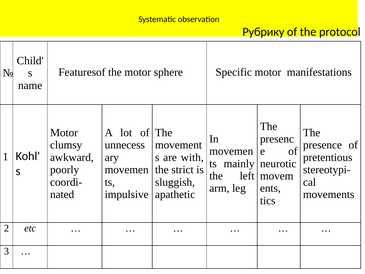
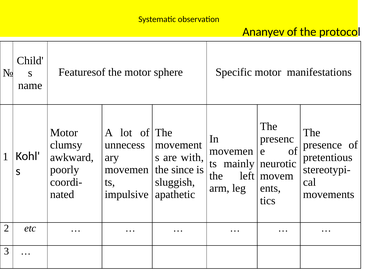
Рубрику: Рубрику -> Ananyev
strict: strict -> since
